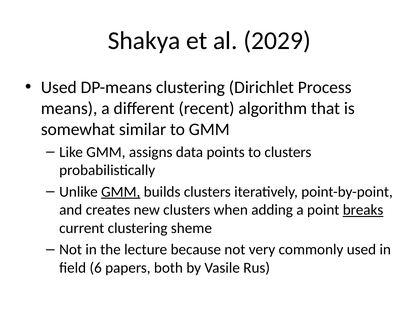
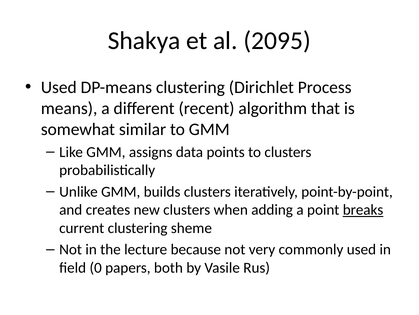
2029: 2029 -> 2095
GMM at (121, 191) underline: present -> none
6: 6 -> 0
